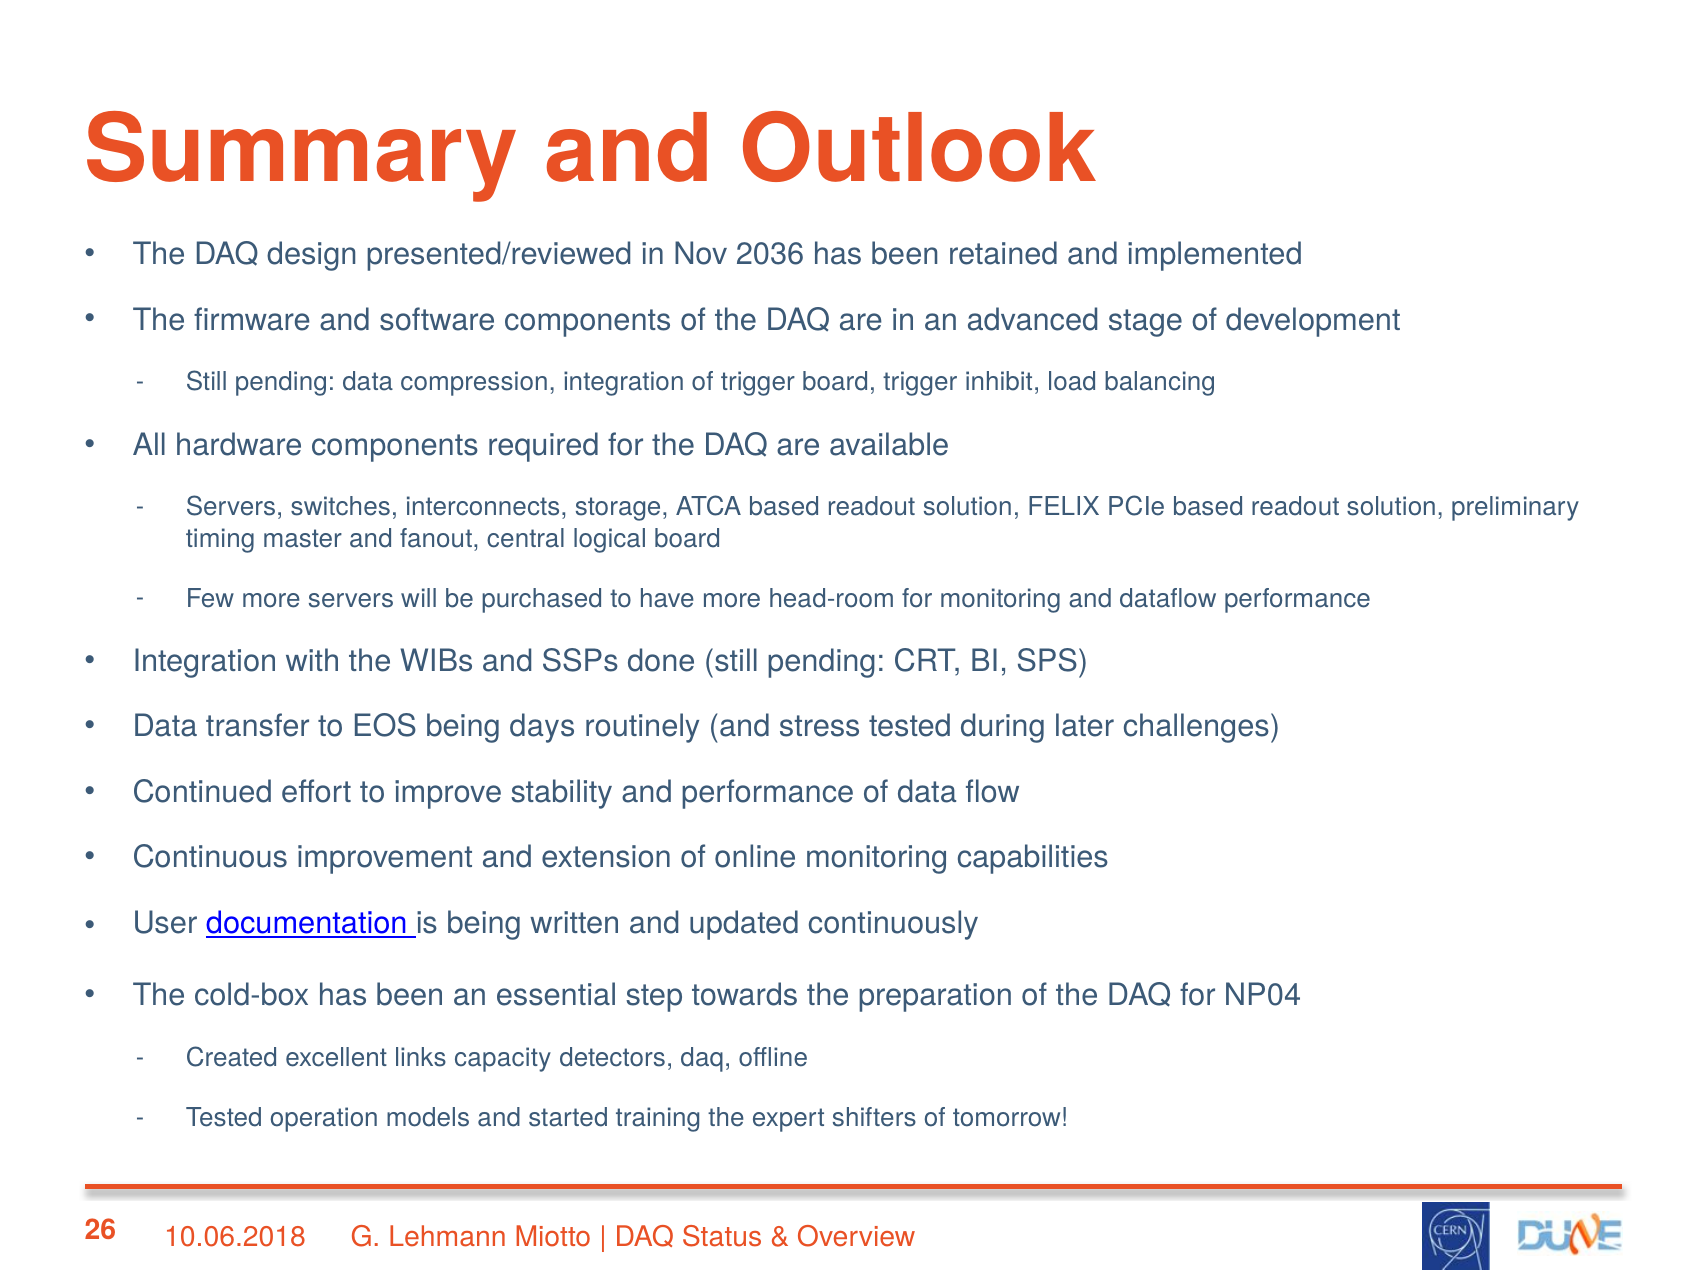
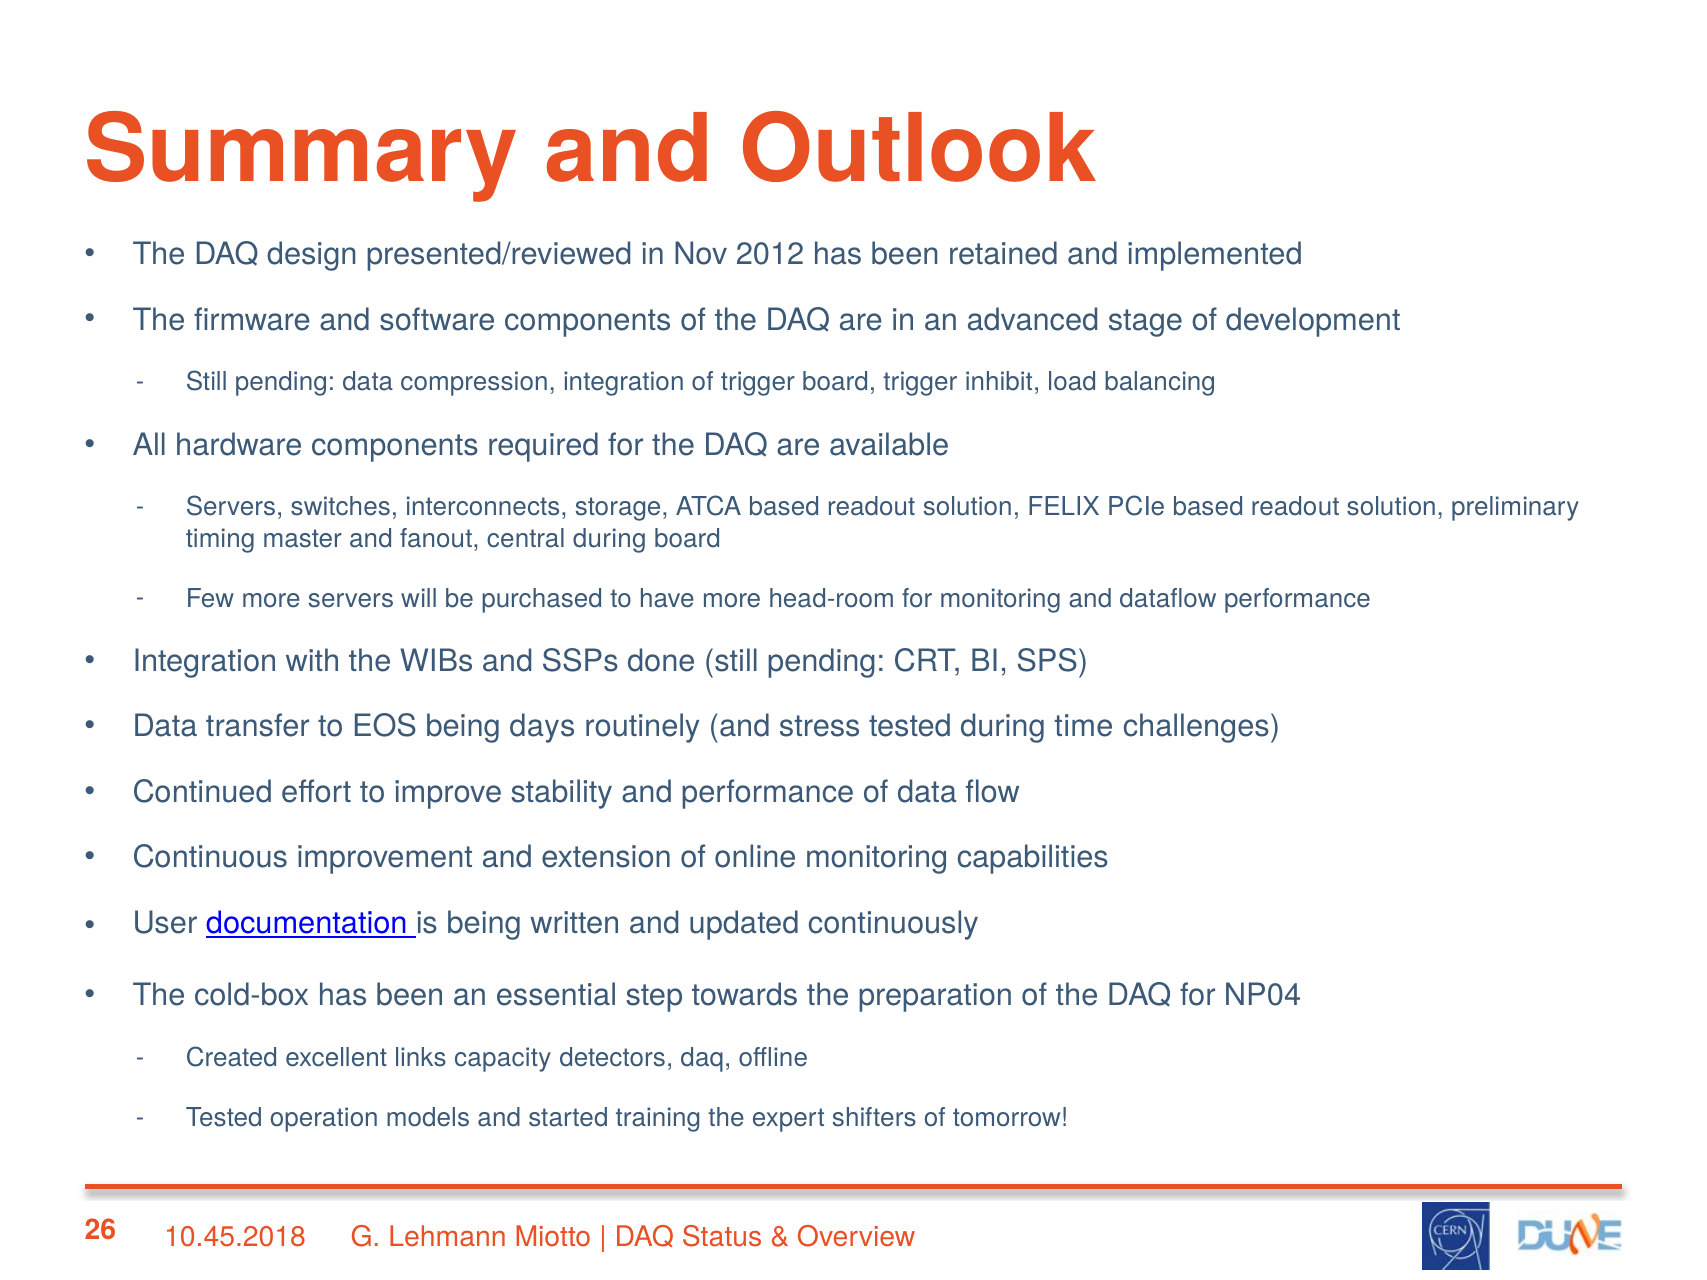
2036: 2036 -> 2012
central logical: logical -> during
later: later -> time
10.06.2018: 10.06.2018 -> 10.45.2018
